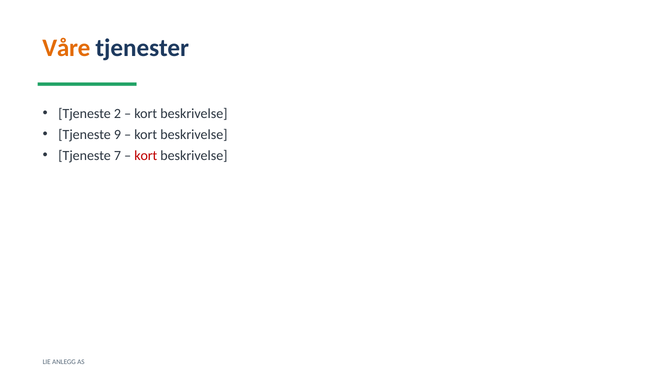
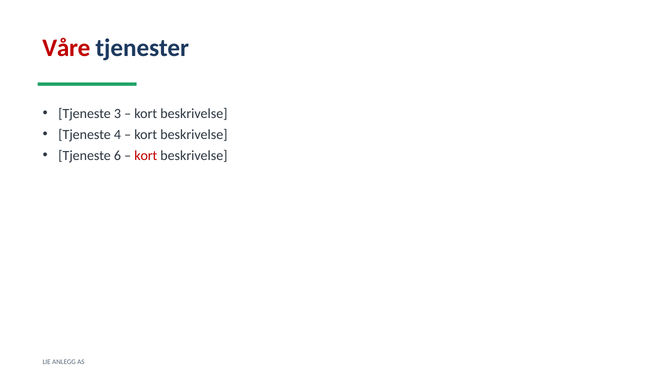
Våre colour: orange -> red
2: 2 -> 3
9: 9 -> 4
7: 7 -> 6
